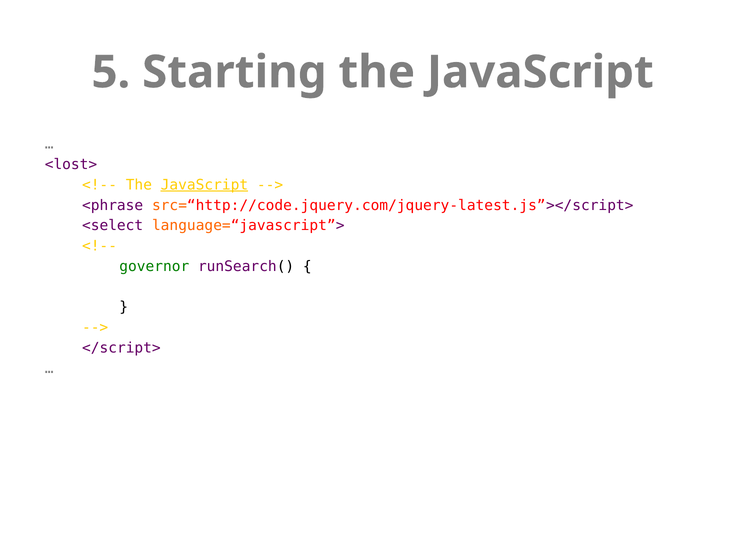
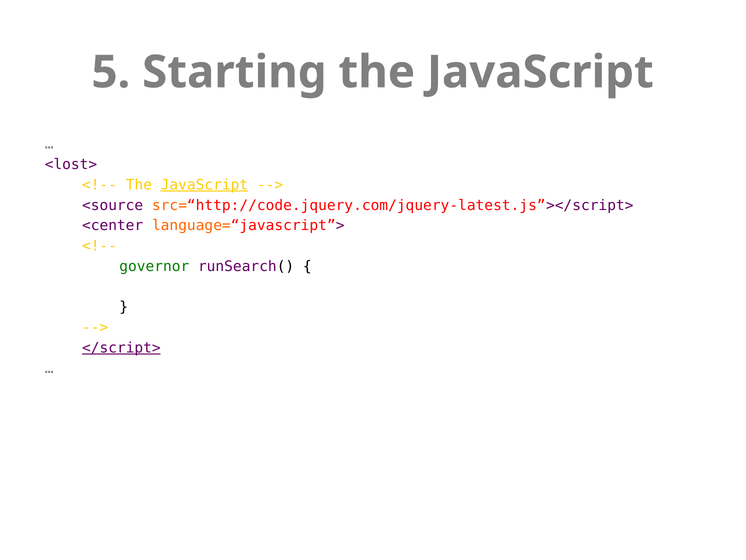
<phrase: <phrase -> <source
<select: <select -> <center
</script> underline: none -> present
